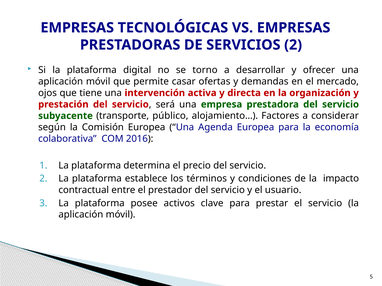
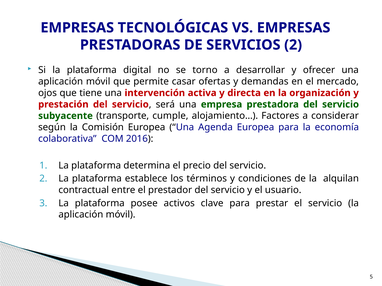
público: público -> cumple
impacto: impacto -> alquilan
